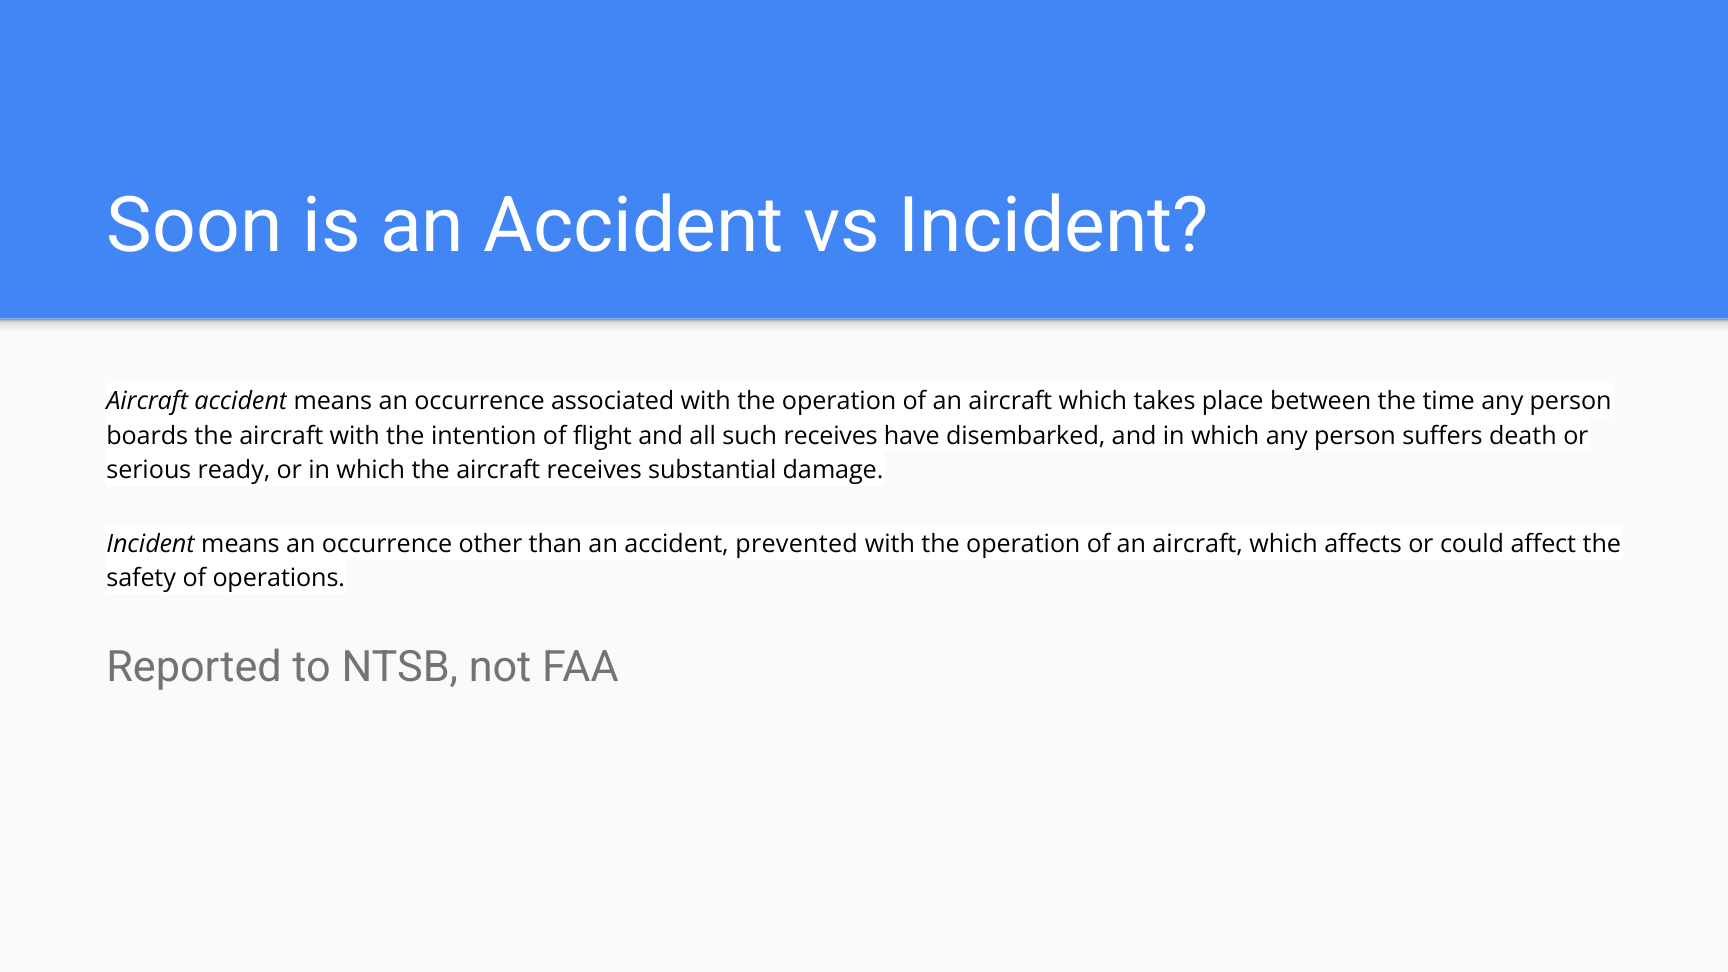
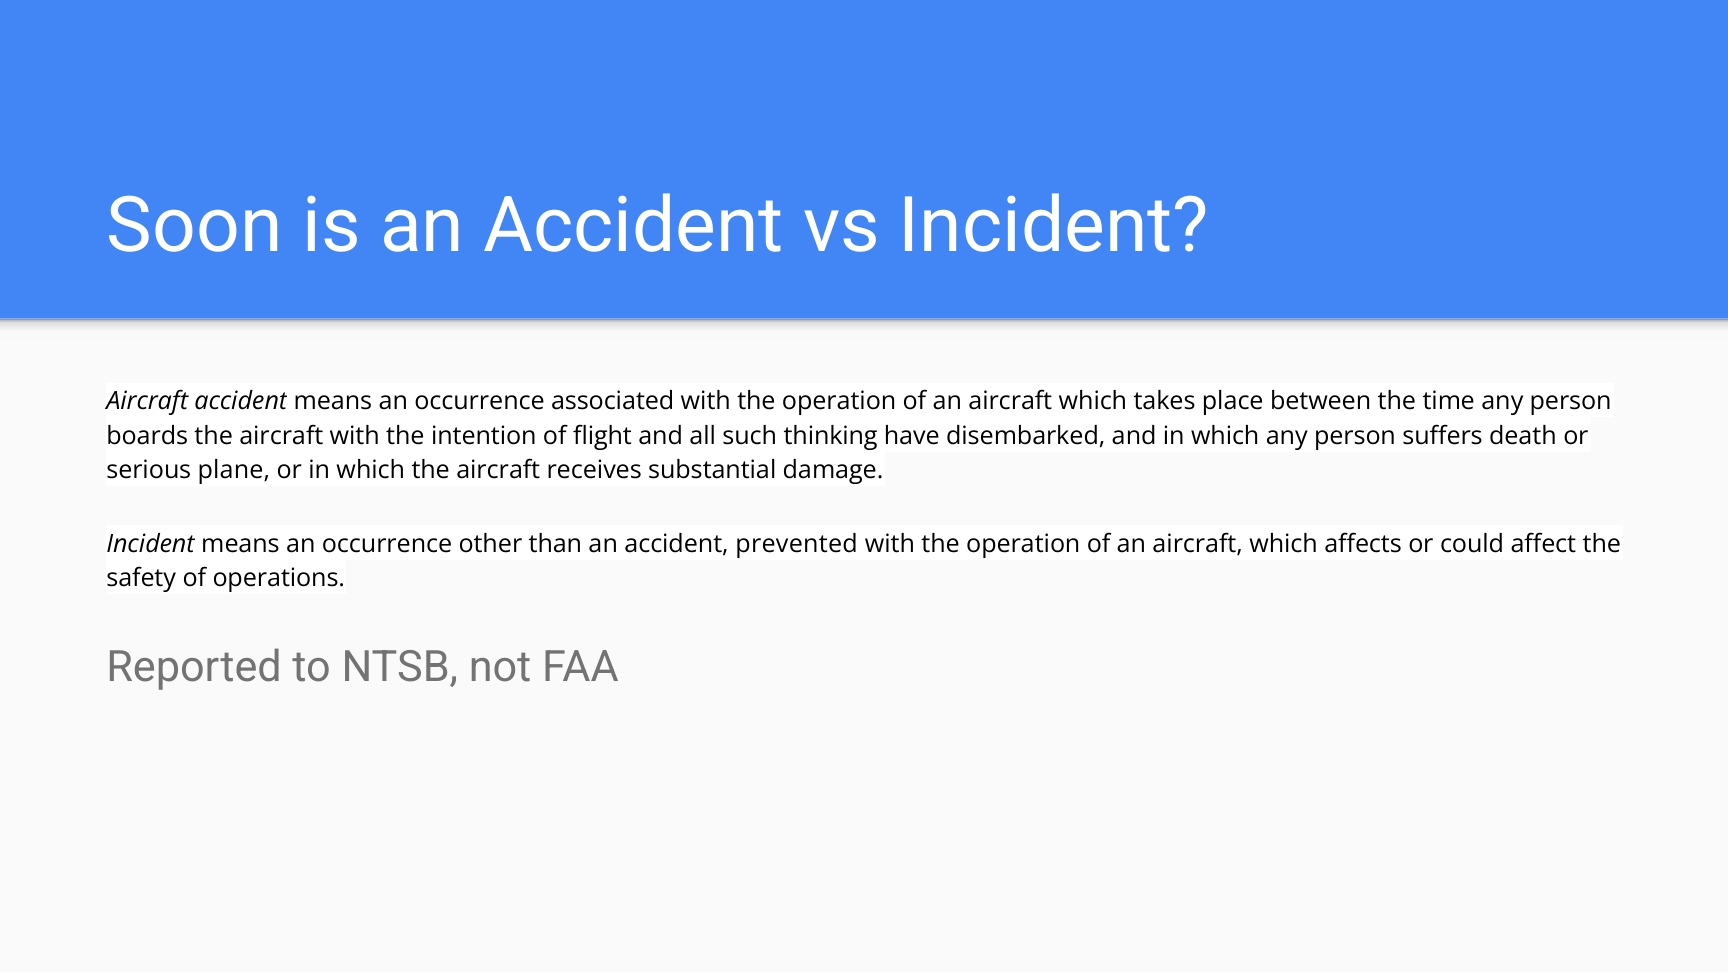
such receives: receives -> thinking
ready: ready -> plane
